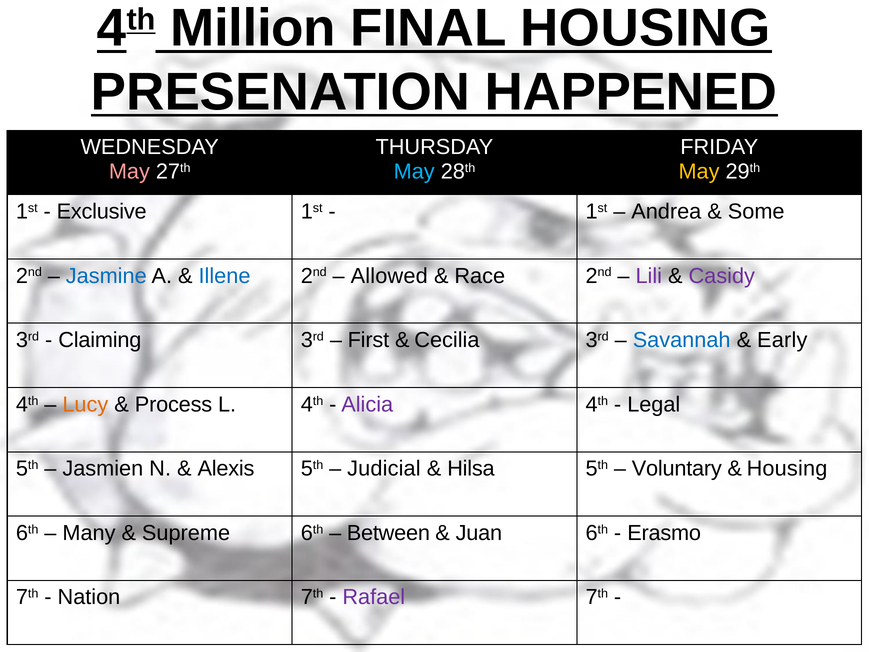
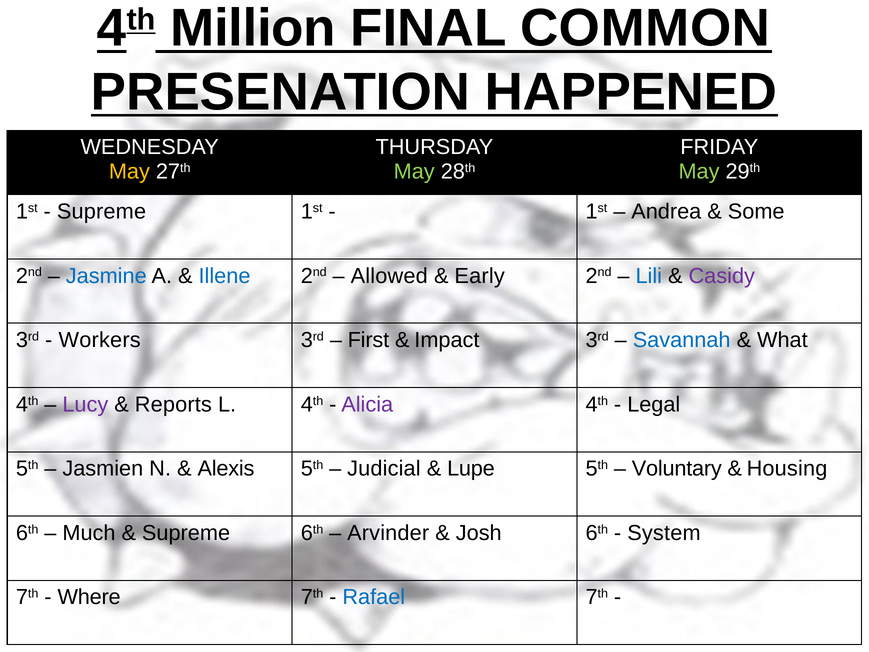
FINAL HOUSING: HOUSING -> COMMON
May at (129, 172) colour: pink -> yellow
May at (414, 172) colour: light blue -> light green
May at (699, 172) colour: yellow -> light green
Exclusive at (102, 211): Exclusive -> Supreme
Race: Race -> Early
Lili colour: purple -> blue
Claiming: Claiming -> Workers
Cecilia: Cecilia -> Impact
Early: Early -> What
Lucy colour: orange -> purple
Process: Process -> Reports
Hilsa: Hilsa -> Lupe
Many: Many -> Much
Between: Between -> Arvinder
Juan: Juan -> Josh
Erasmo: Erasmo -> System
Nation: Nation -> Where
Rafael colour: purple -> blue
